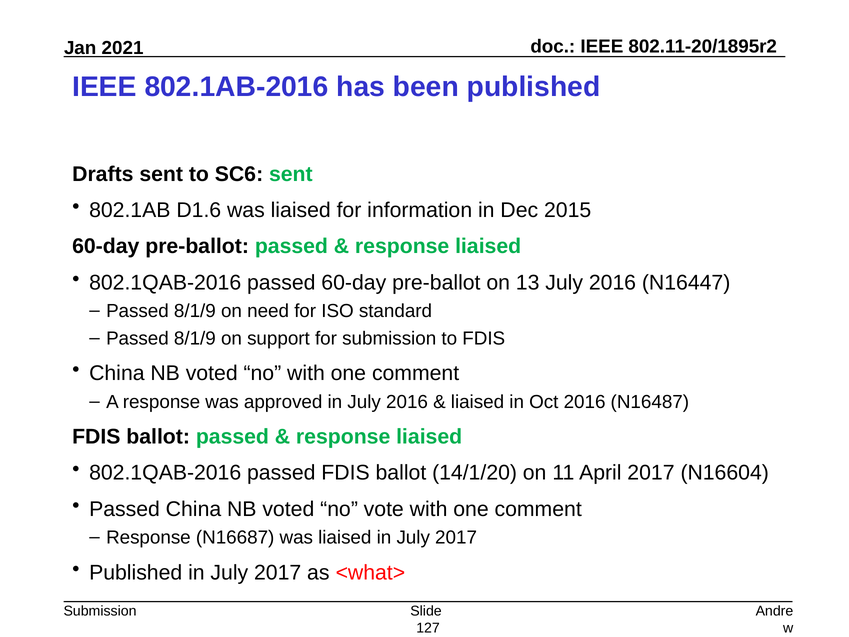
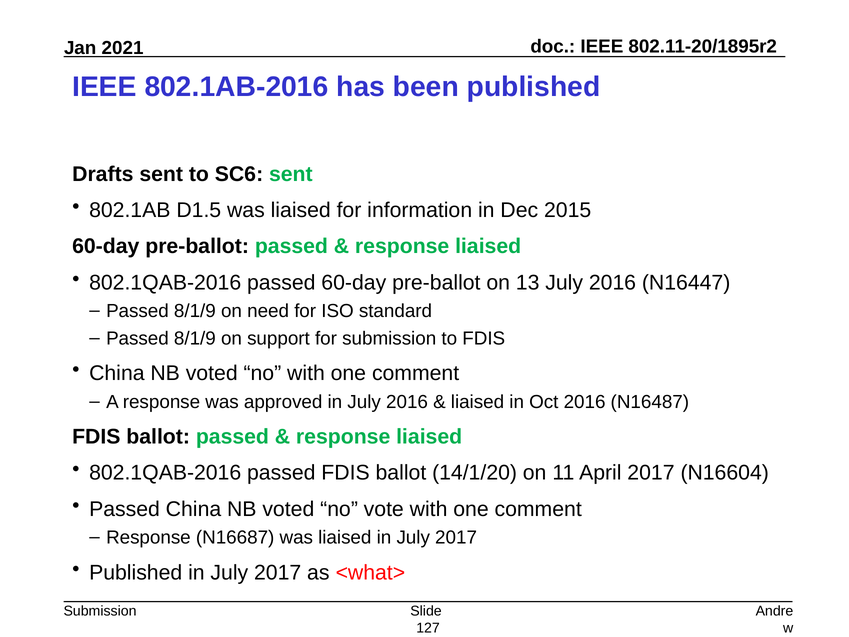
D1.6: D1.6 -> D1.5
